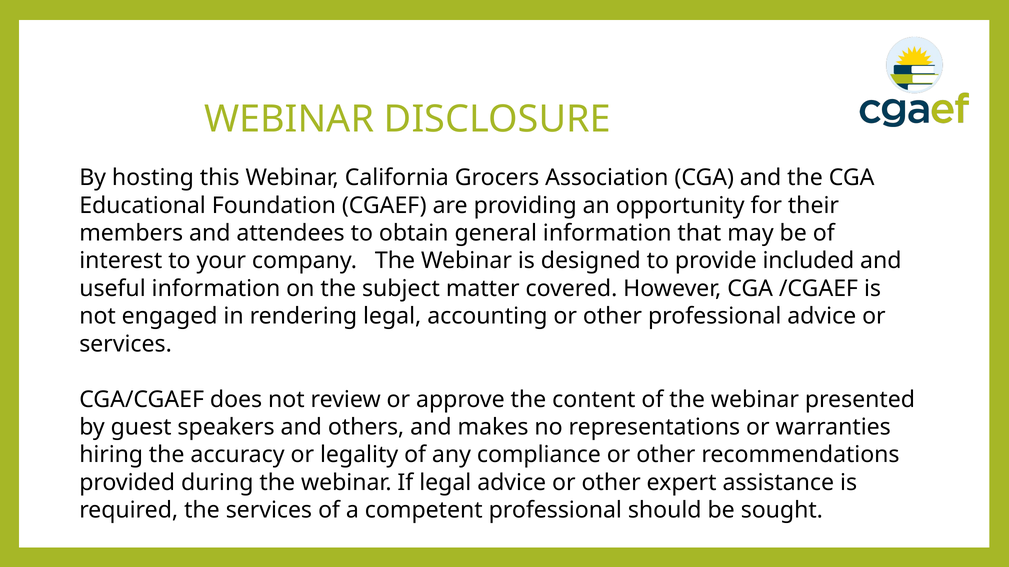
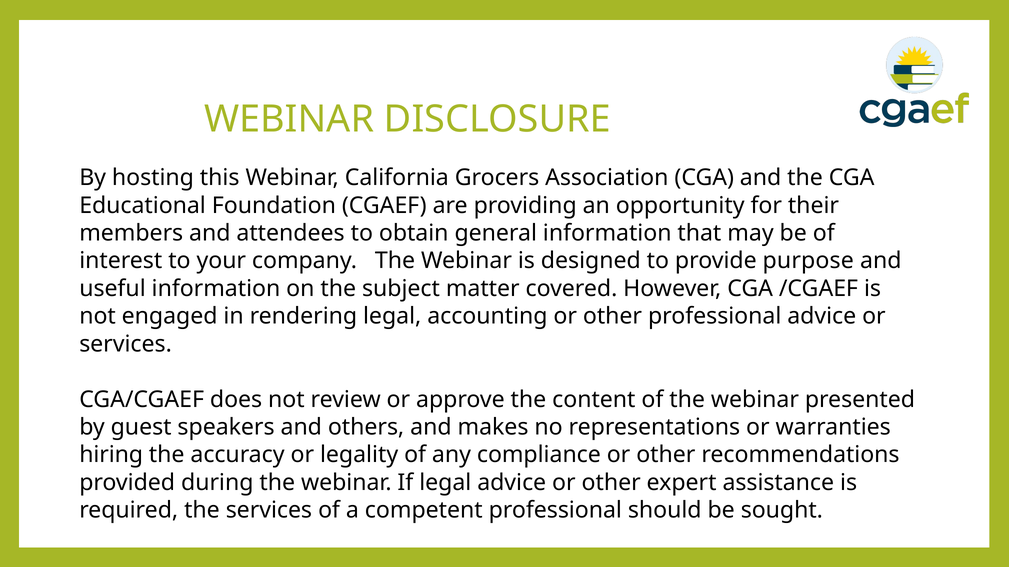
included: included -> purpose
